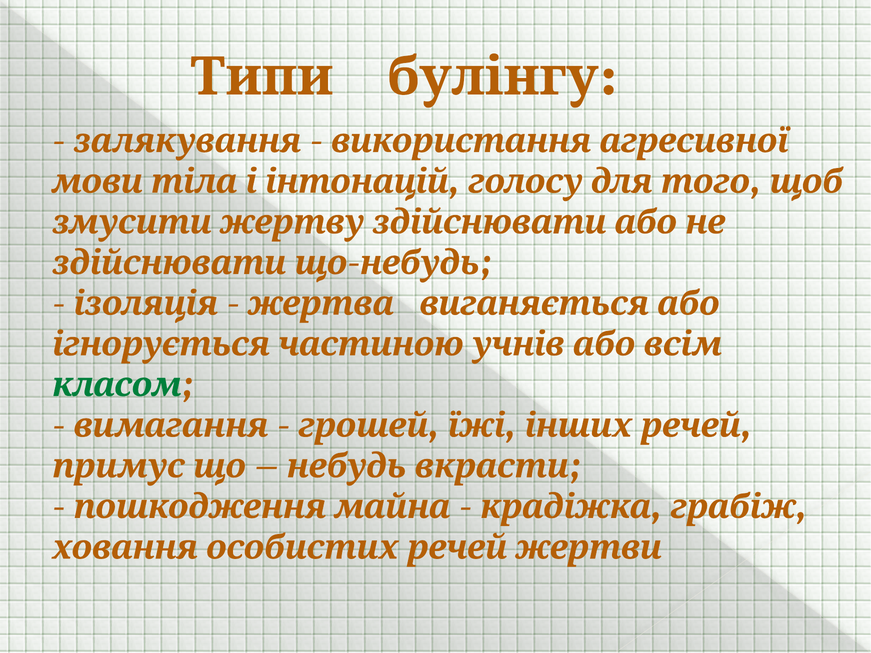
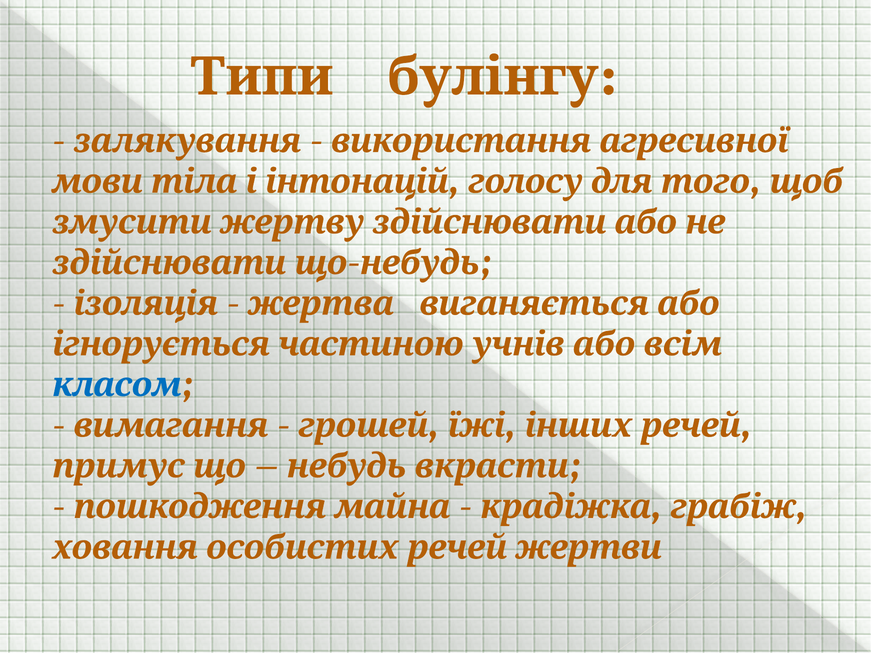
класом colour: green -> blue
